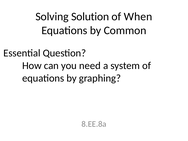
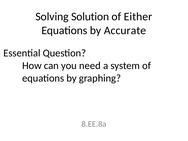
When: When -> Either
Common: Common -> Accurate
